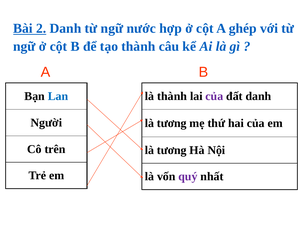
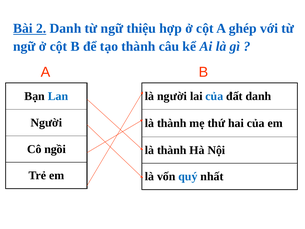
nước: nước -> thiệu
là thành: thành -> người
của at (214, 96) colour: purple -> blue
tương at (172, 123): tương -> thành
trên: trên -> ngồi
tương at (172, 150): tương -> thành
quý colour: purple -> blue
